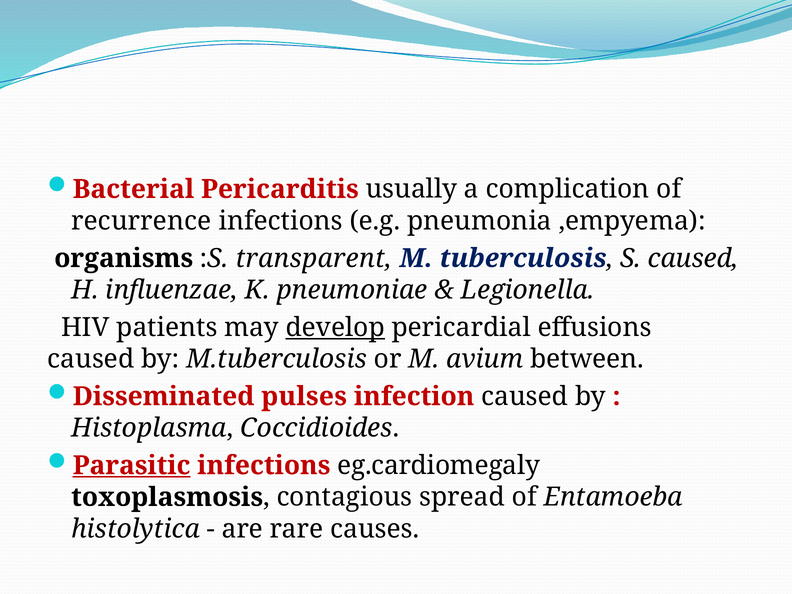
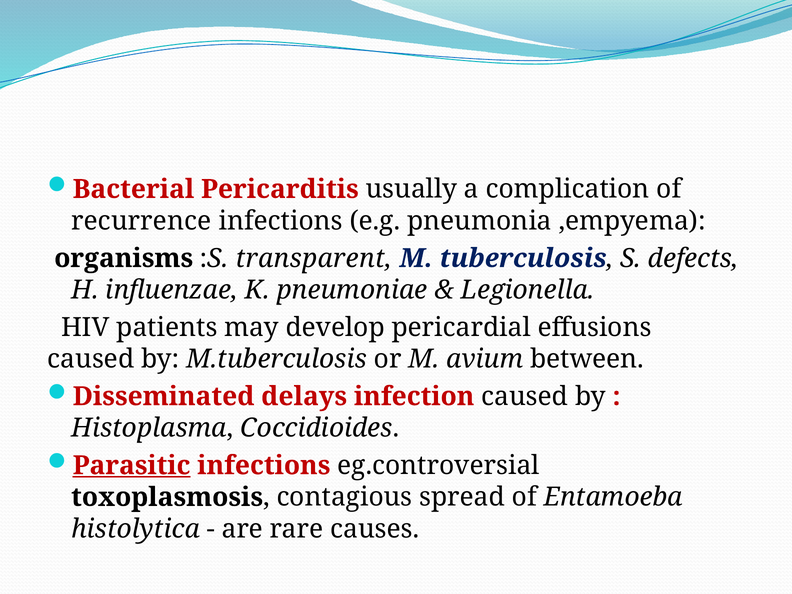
S caused: caused -> defects
develop underline: present -> none
pulses: pulses -> delays
eg.cardiomegaly: eg.cardiomegaly -> eg.controversial
